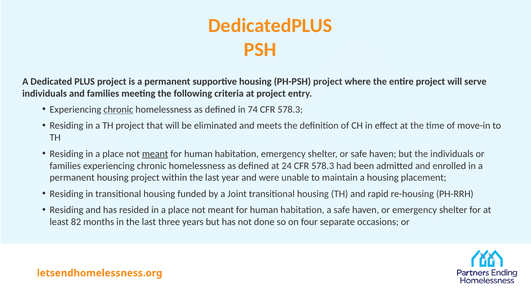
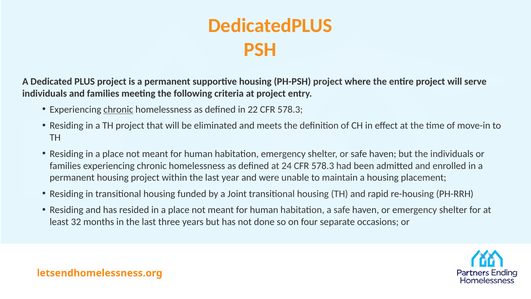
74: 74 -> 22
meant at (155, 154) underline: present -> none
82: 82 -> 32
